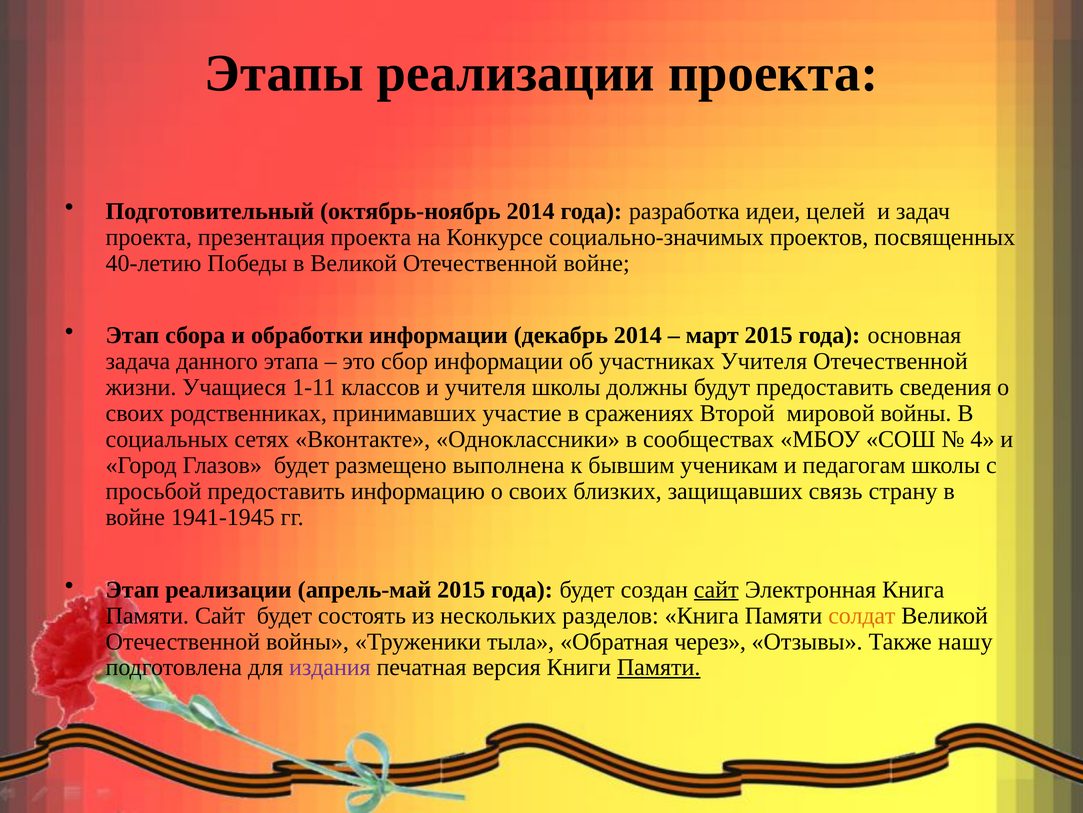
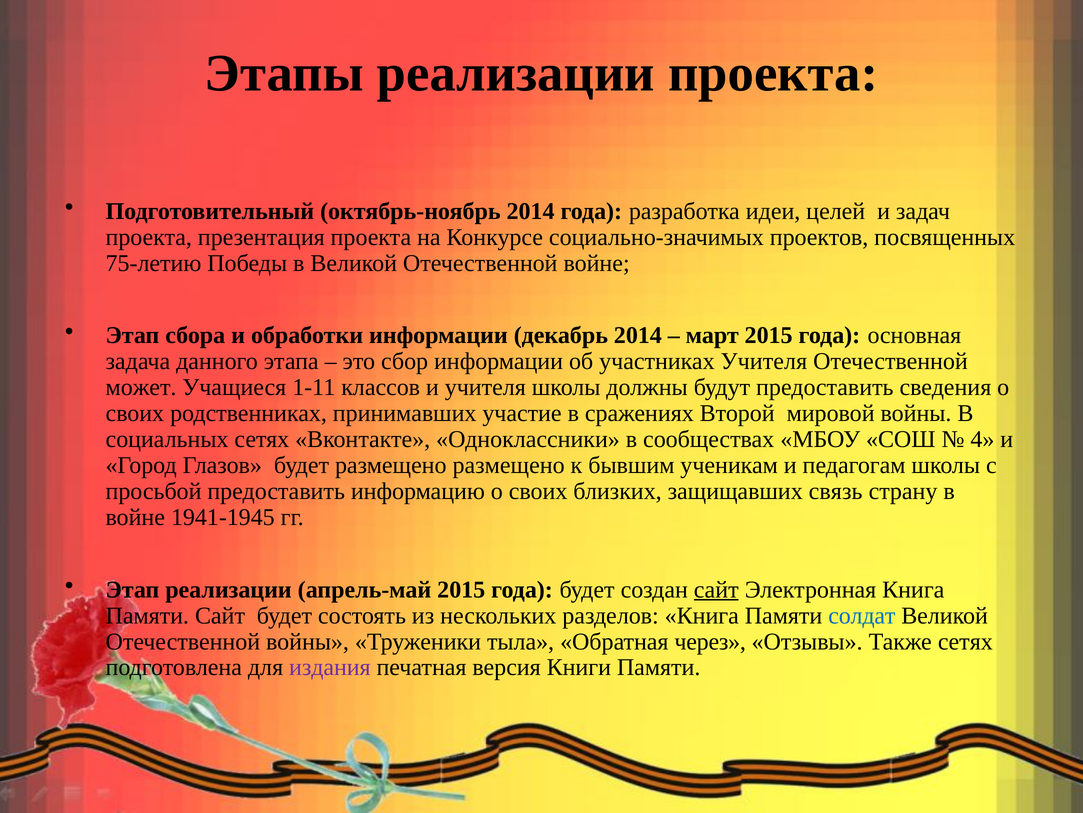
40-летию: 40-летию -> 75-летию
жизни: жизни -> может
размещено выполнена: выполнена -> размещено
солдат colour: orange -> blue
Также нашу: нашу -> сетях
Памяти at (659, 667) underline: present -> none
